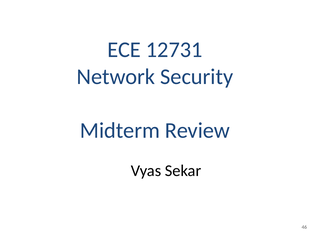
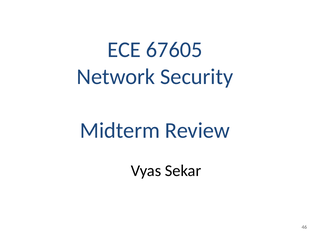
12731: 12731 -> 67605
